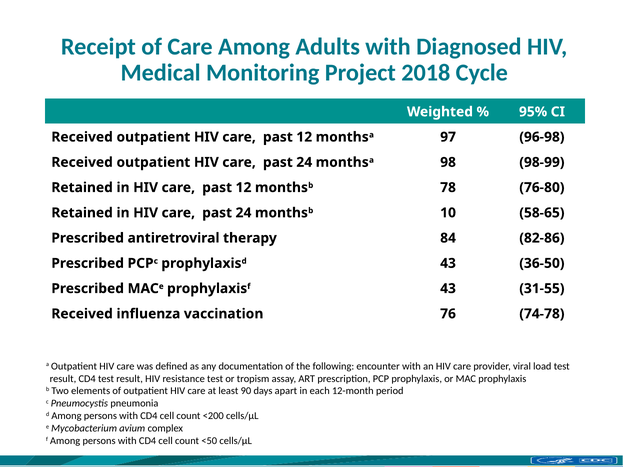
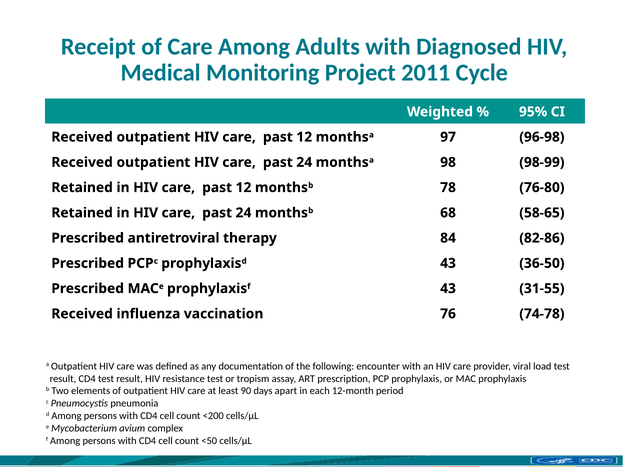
2018: 2018 -> 2011
10: 10 -> 68
